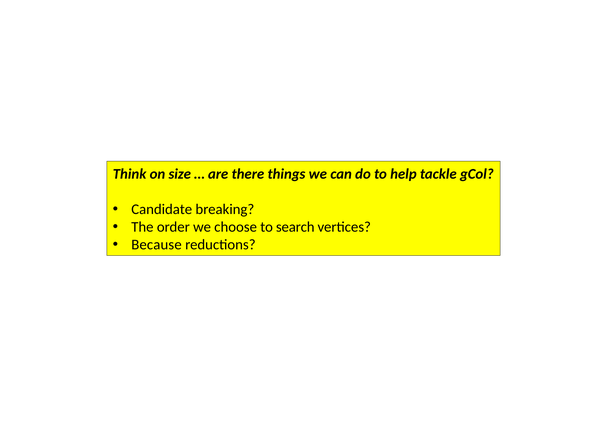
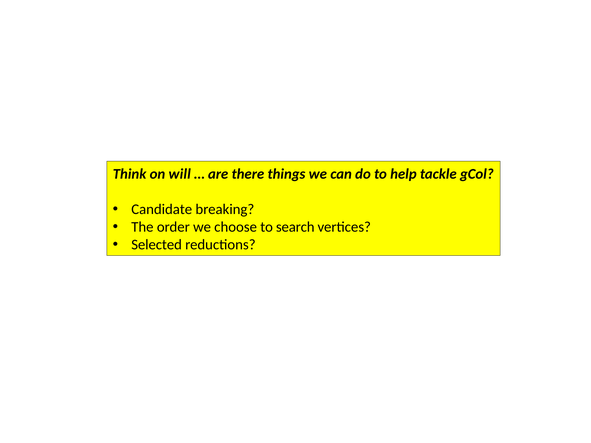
size: size -> will
Because: Because -> Selected
